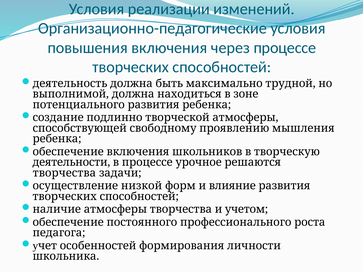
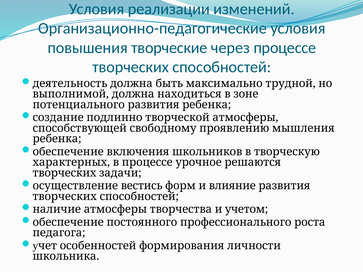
повышения включения: включения -> творческие
деятельности: деятельности -> характерных
творчества at (64, 173): творчества -> творческих
низкой: низкой -> вестись
